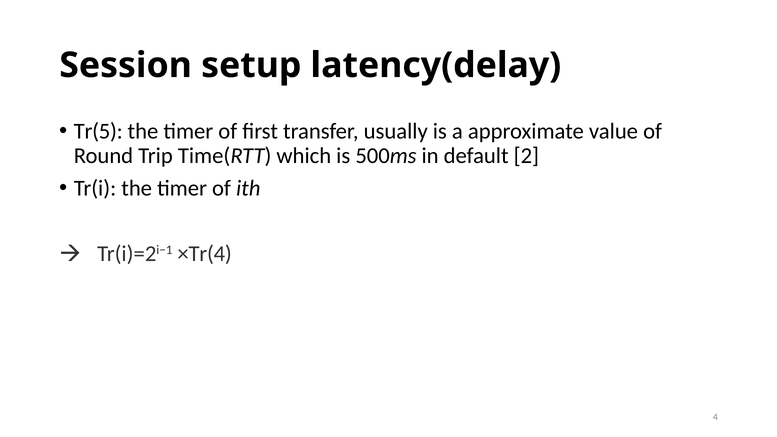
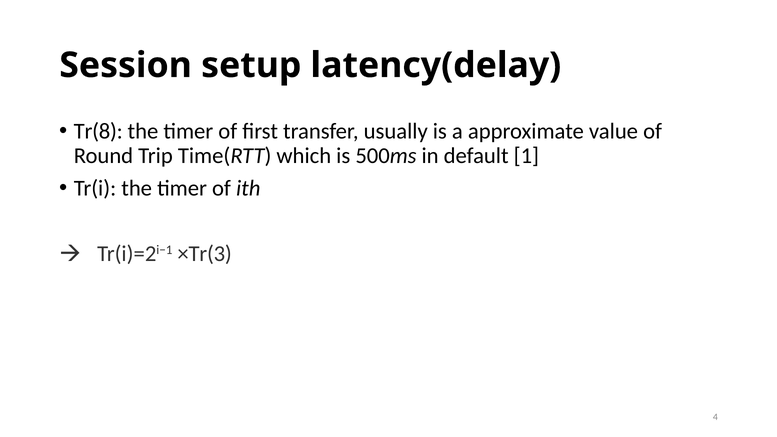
Tr(5: Tr(5 -> Tr(8
2: 2 -> 1
×Tr(4: ×Tr(4 -> ×Tr(3
